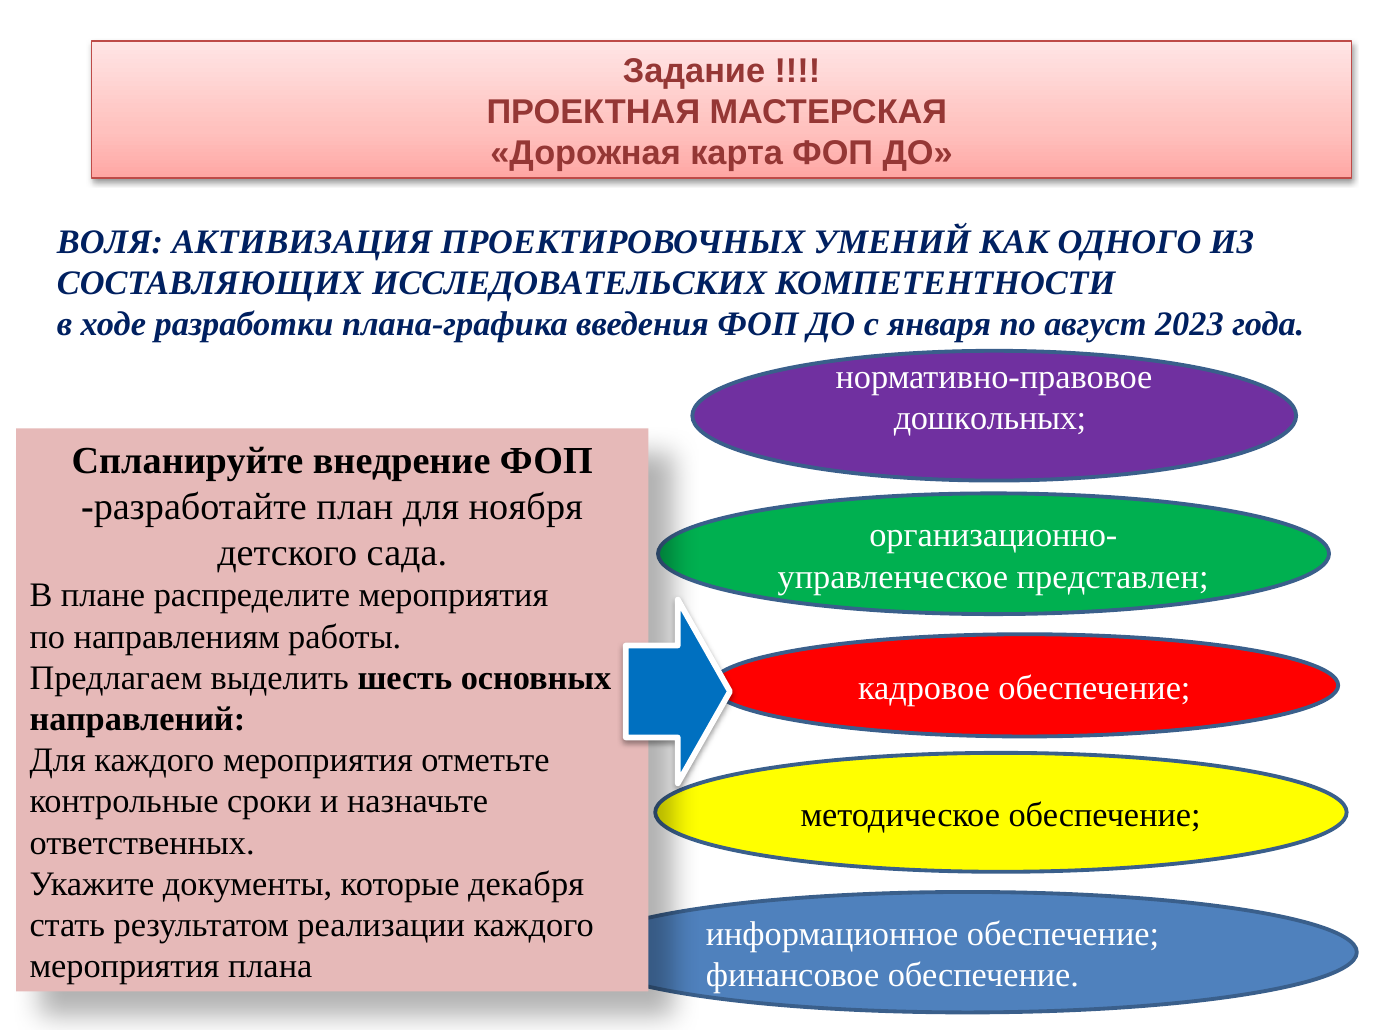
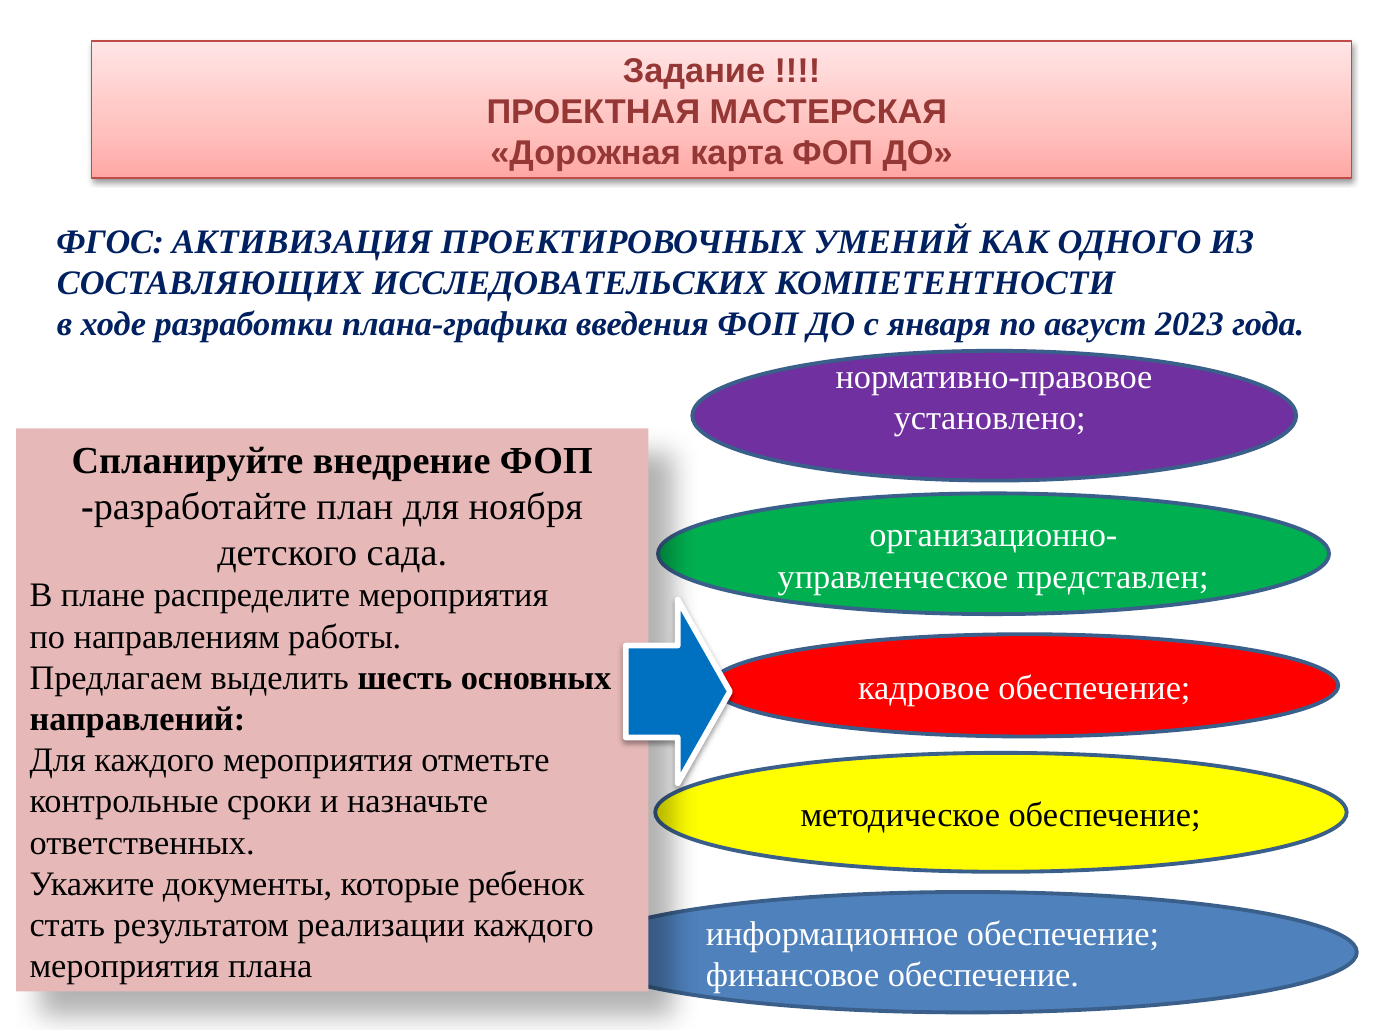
ВОЛЯ: ВОЛЯ -> ФГОС
дошкольных: дошкольных -> установлено
декабря: декабря -> ребенок
